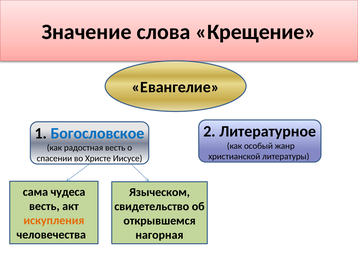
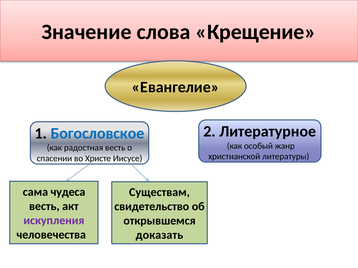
Языческом: Языческом -> Существам
искупления colour: orange -> purple
нагорная: нагорная -> доказать
